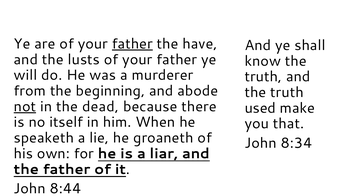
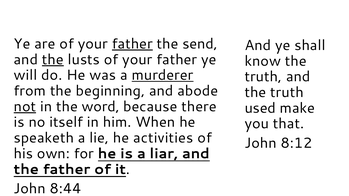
have: have -> send
the at (53, 60) underline: none -> present
murderer underline: none -> present
dead: dead -> word
groaneth: groaneth -> activities
8:34: 8:34 -> 8:12
